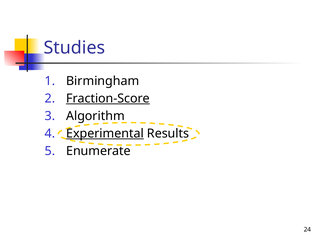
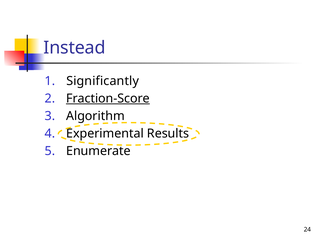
Studies: Studies -> Instead
Birmingham: Birmingham -> Significantly
Experimental underline: present -> none
